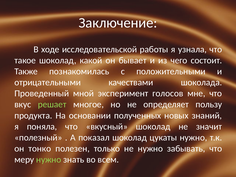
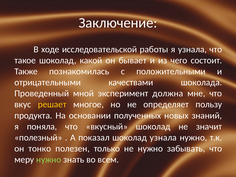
голосов: голосов -> должна
решает colour: light green -> yellow
шоколад цукаты: цукаты -> узнала
